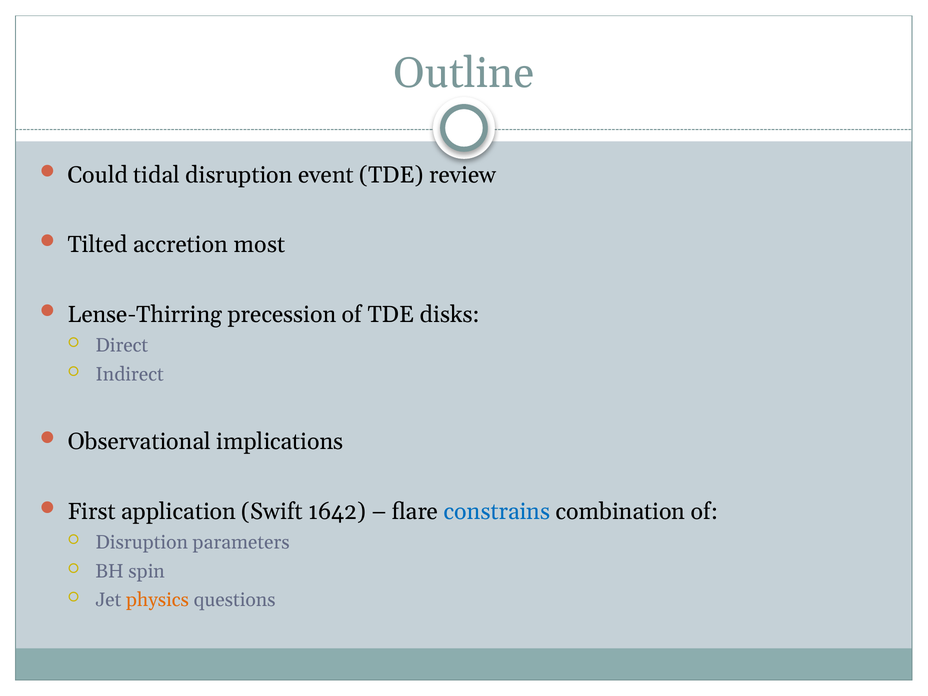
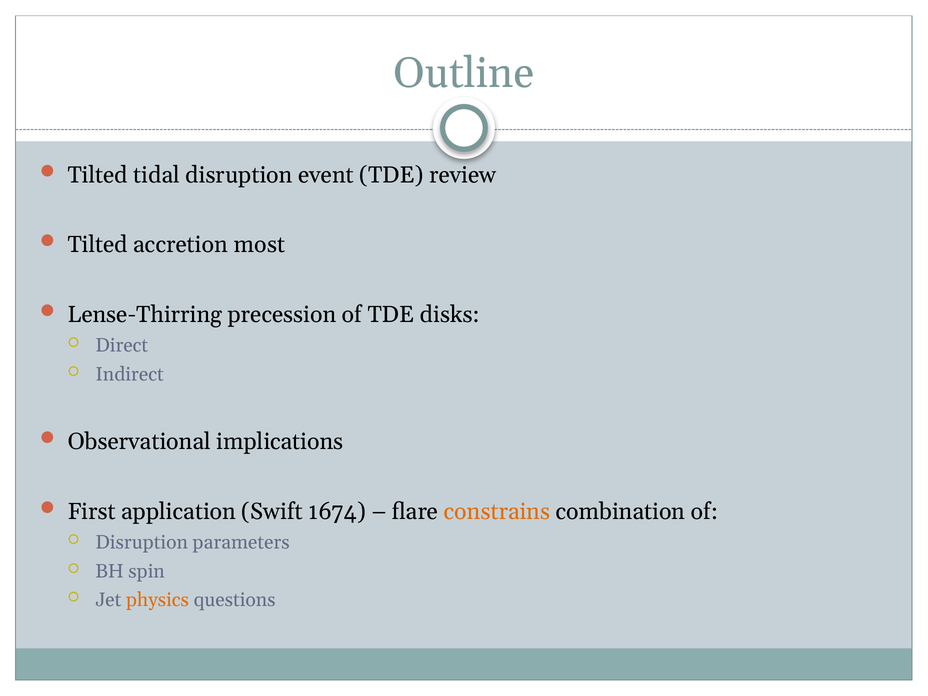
Could at (98, 175): Could -> Tilted
1642: 1642 -> 1674
constrains colour: blue -> orange
